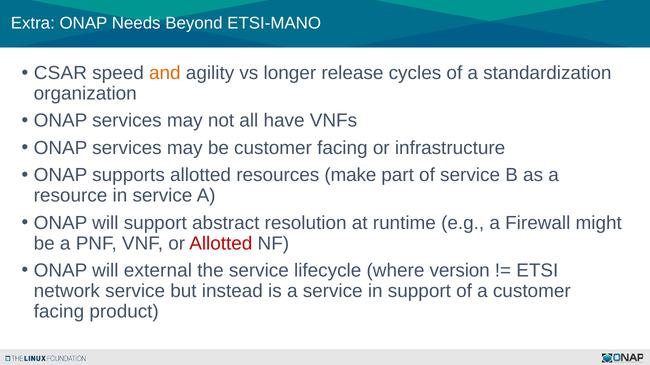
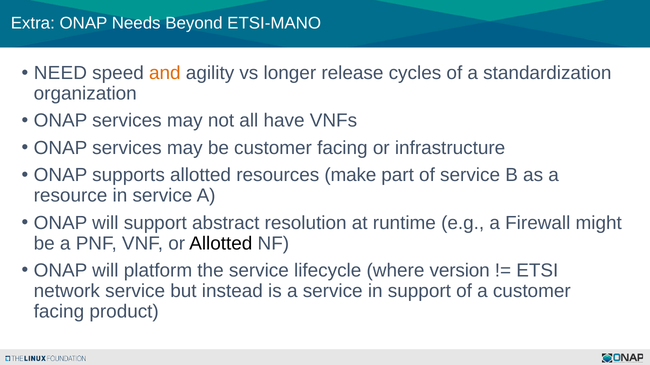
CSAR: CSAR -> NEED
Allotted at (221, 244) colour: red -> black
external: external -> platform
